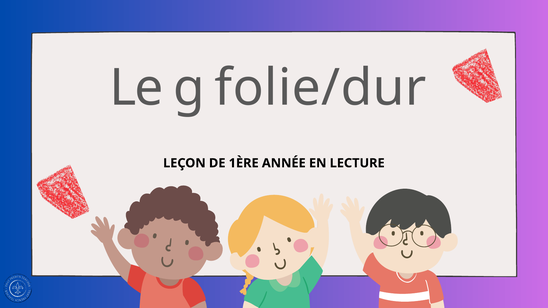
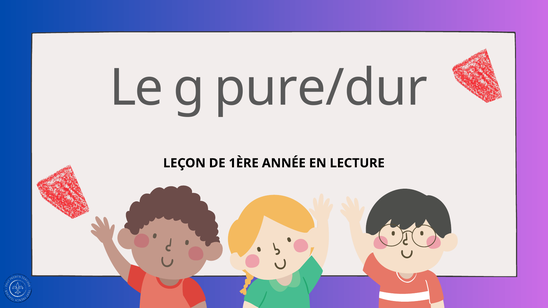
folie/dur: folie/dur -> pure/dur
